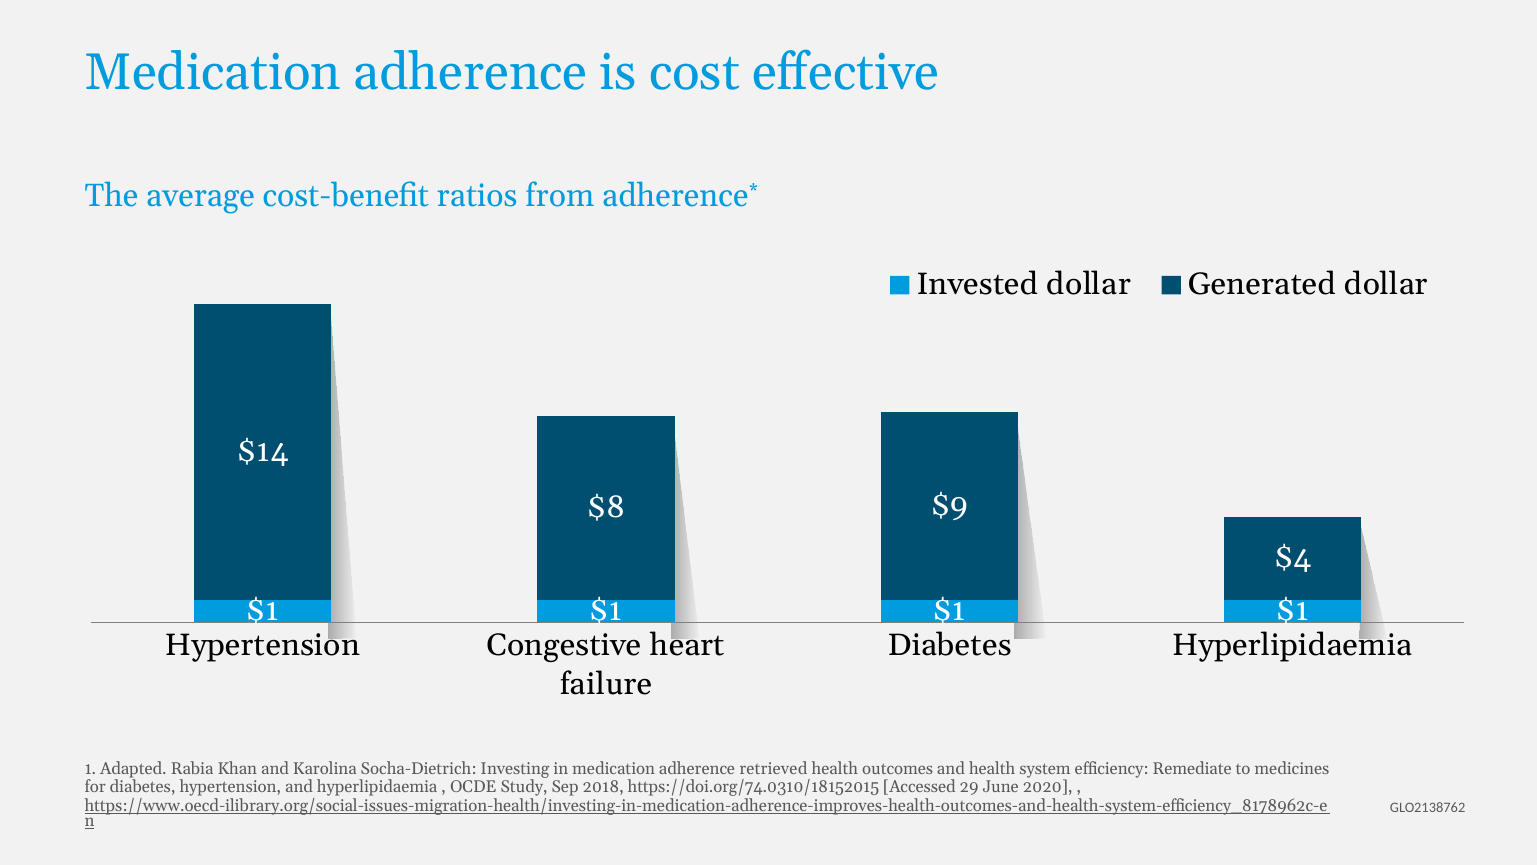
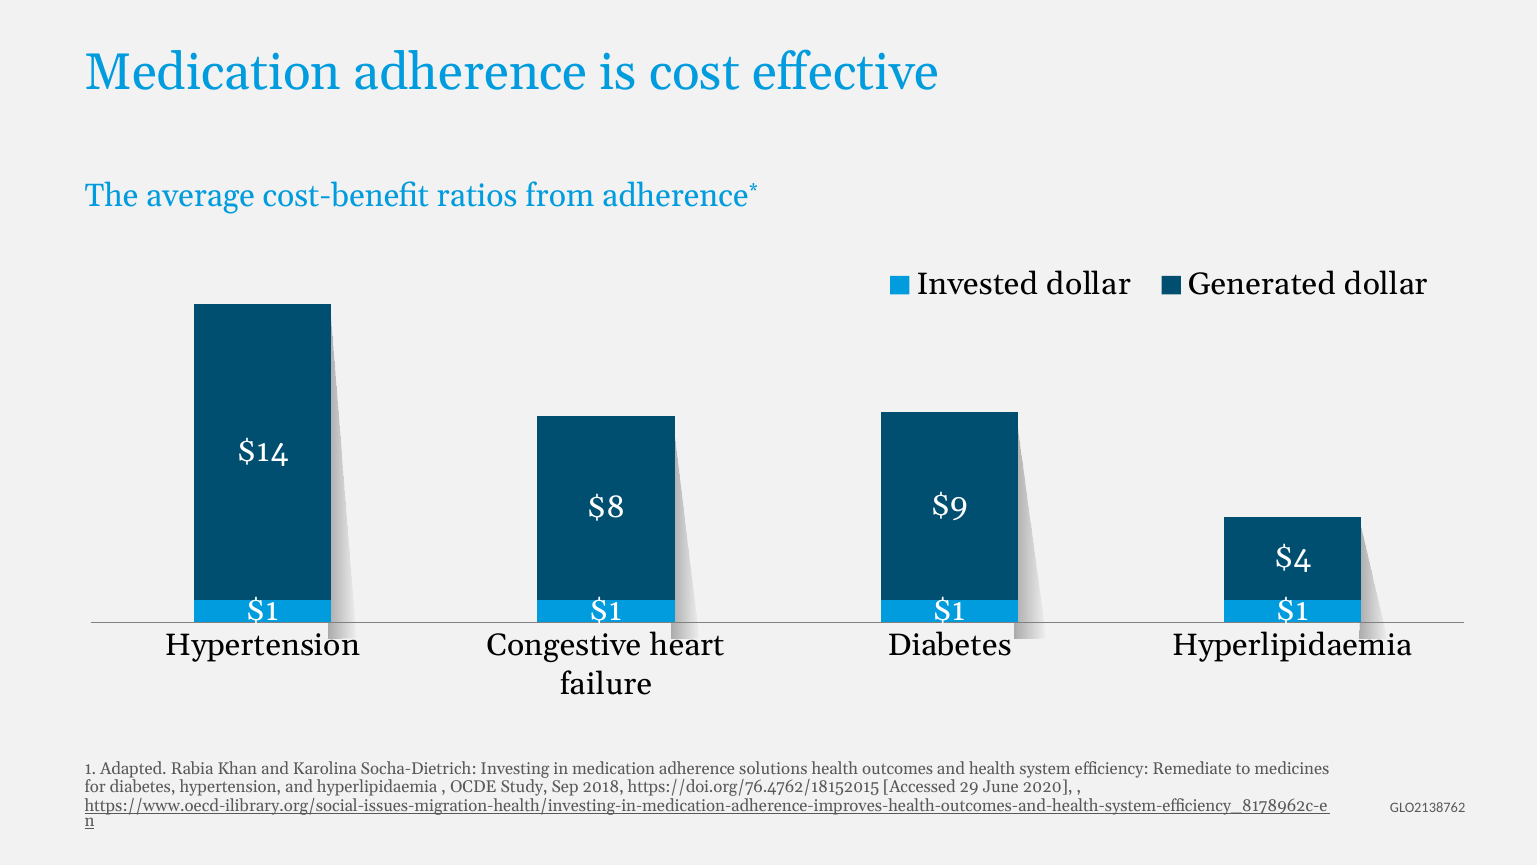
retrieved: retrieved -> solutions
https://doi.org/74.0310/18152015: https://doi.org/74.0310/18152015 -> https://doi.org/76.4762/18152015
